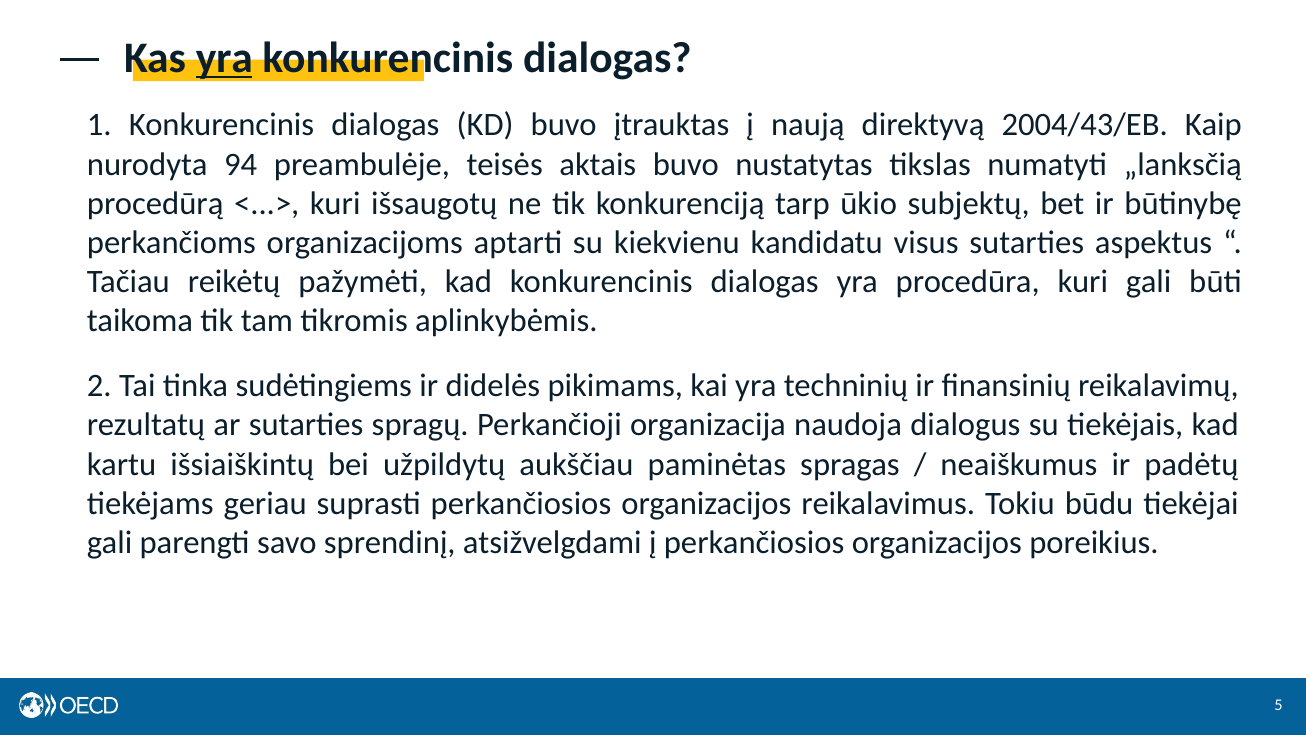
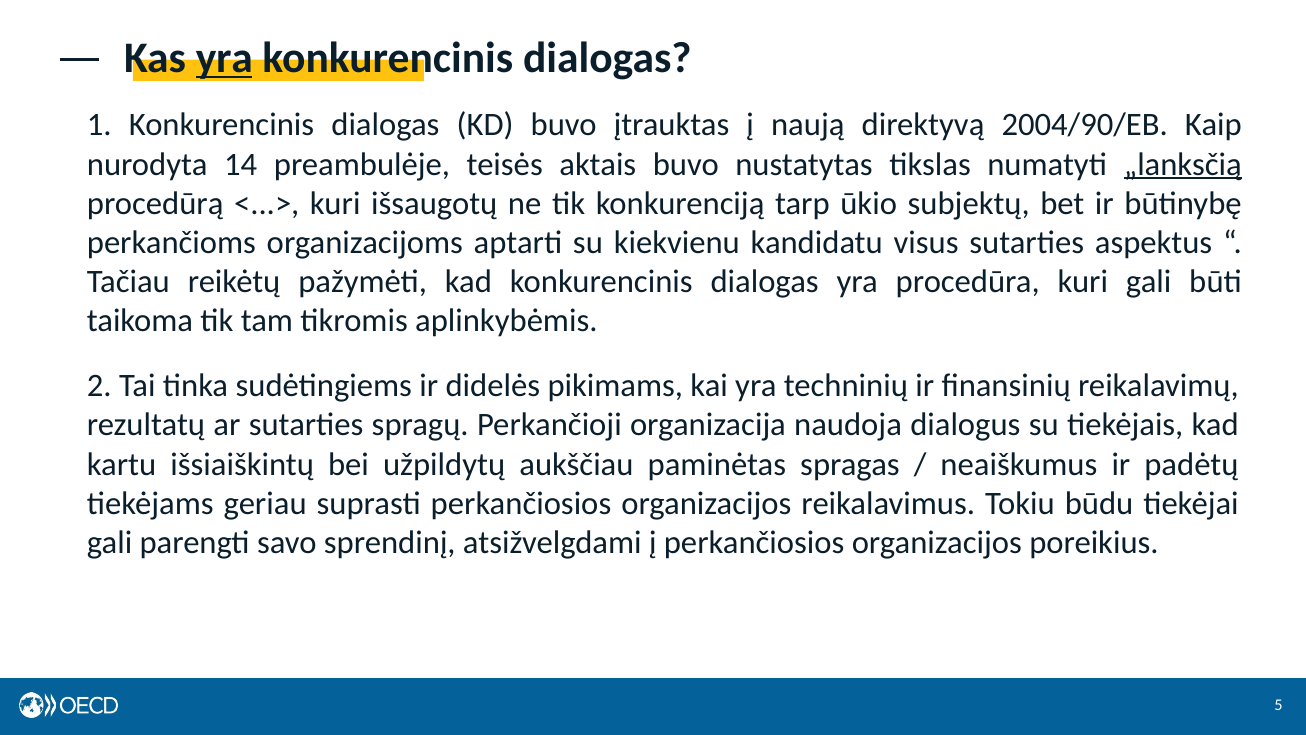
2004/43/EB: 2004/43/EB -> 2004/90/EB
94: 94 -> 14
„lanksčią underline: none -> present
